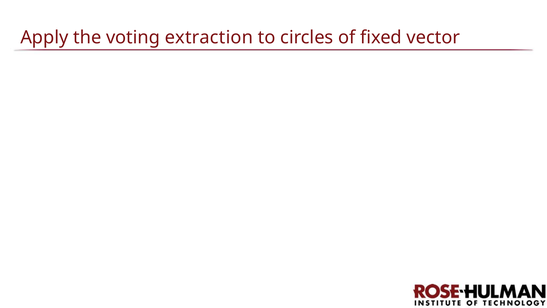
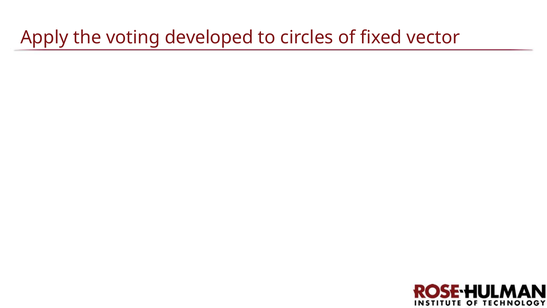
extraction: extraction -> developed
